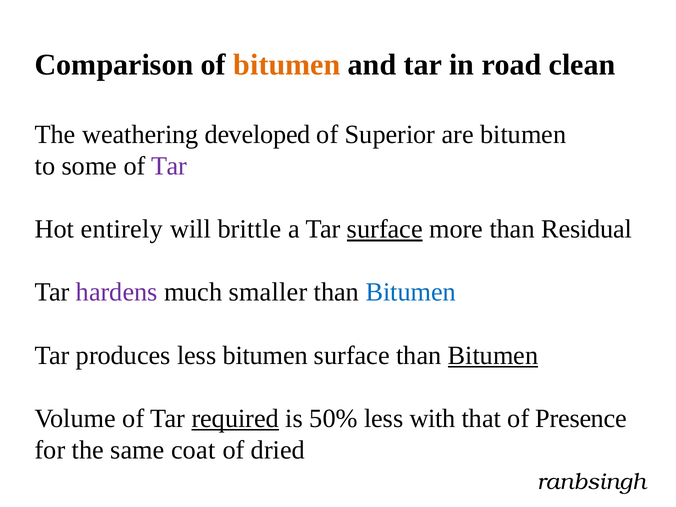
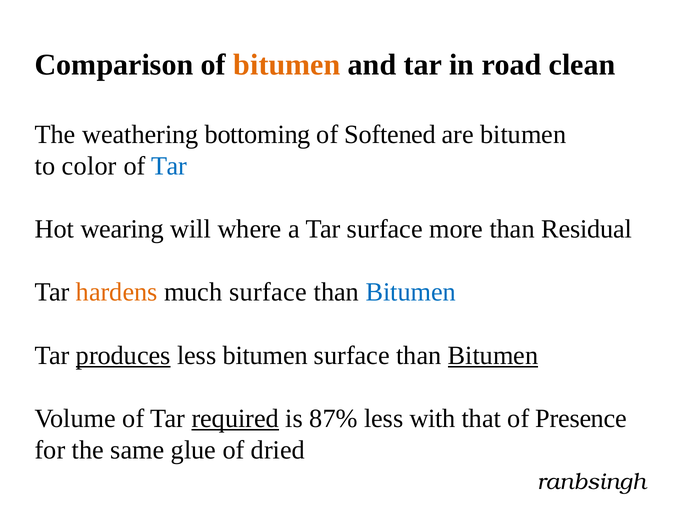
developed: developed -> bottoming
Superior: Superior -> Softened
some: some -> color
Tar at (169, 166) colour: purple -> blue
entirely: entirely -> wearing
brittle: brittle -> where
surface at (385, 229) underline: present -> none
hardens colour: purple -> orange
much smaller: smaller -> surface
produces underline: none -> present
50%: 50% -> 87%
coat: coat -> glue
